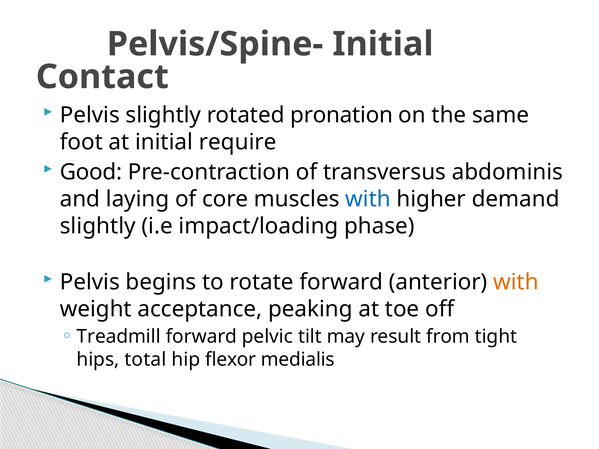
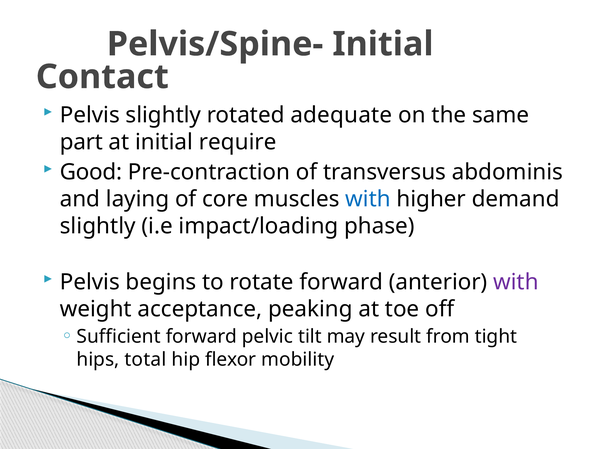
pronation: pronation -> adequate
foot: foot -> part
with at (516, 282) colour: orange -> purple
Treadmill: Treadmill -> Sufficient
medialis: medialis -> mobility
